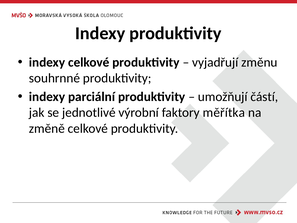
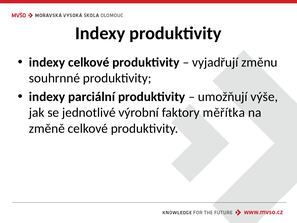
částí: částí -> výše
